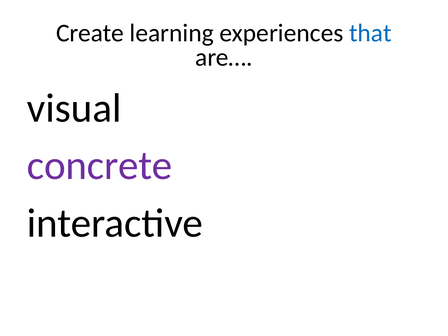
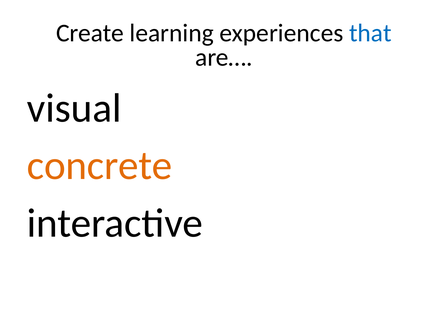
concrete colour: purple -> orange
